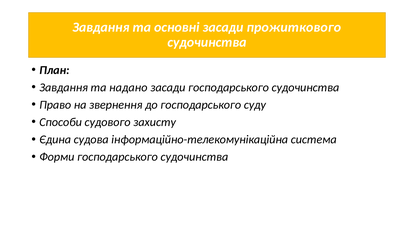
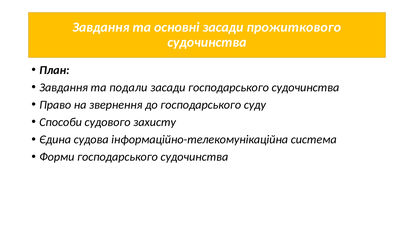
надано: надано -> подали
